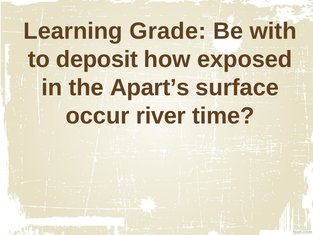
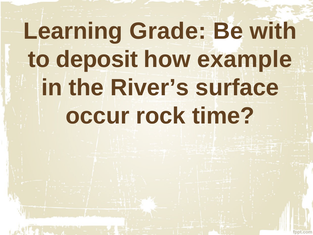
exposed: exposed -> example
Apart’s: Apart’s -> River’s
river: river -> rock
